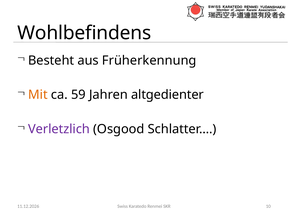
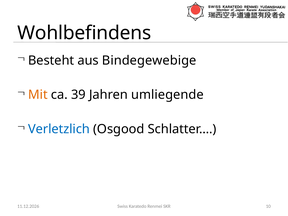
Früherkennung: Früherkennung -> Bindegewebige
59: 59 -> 39
altgedienter: altgedienter -> umliegende
Verletzlich colour: purple -> blue
